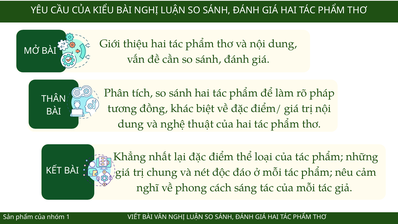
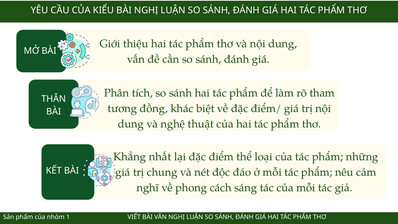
pháp: pháp -> tham
